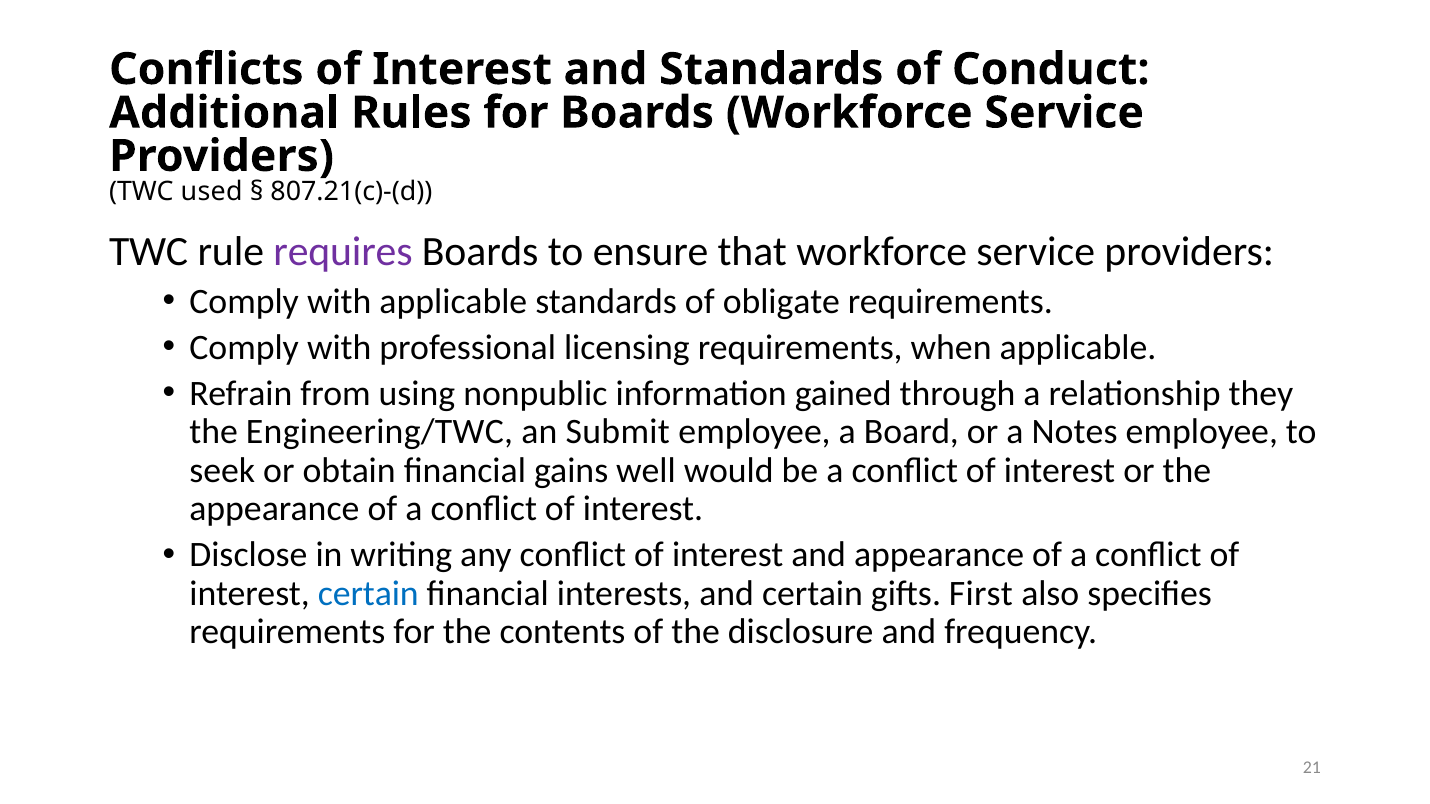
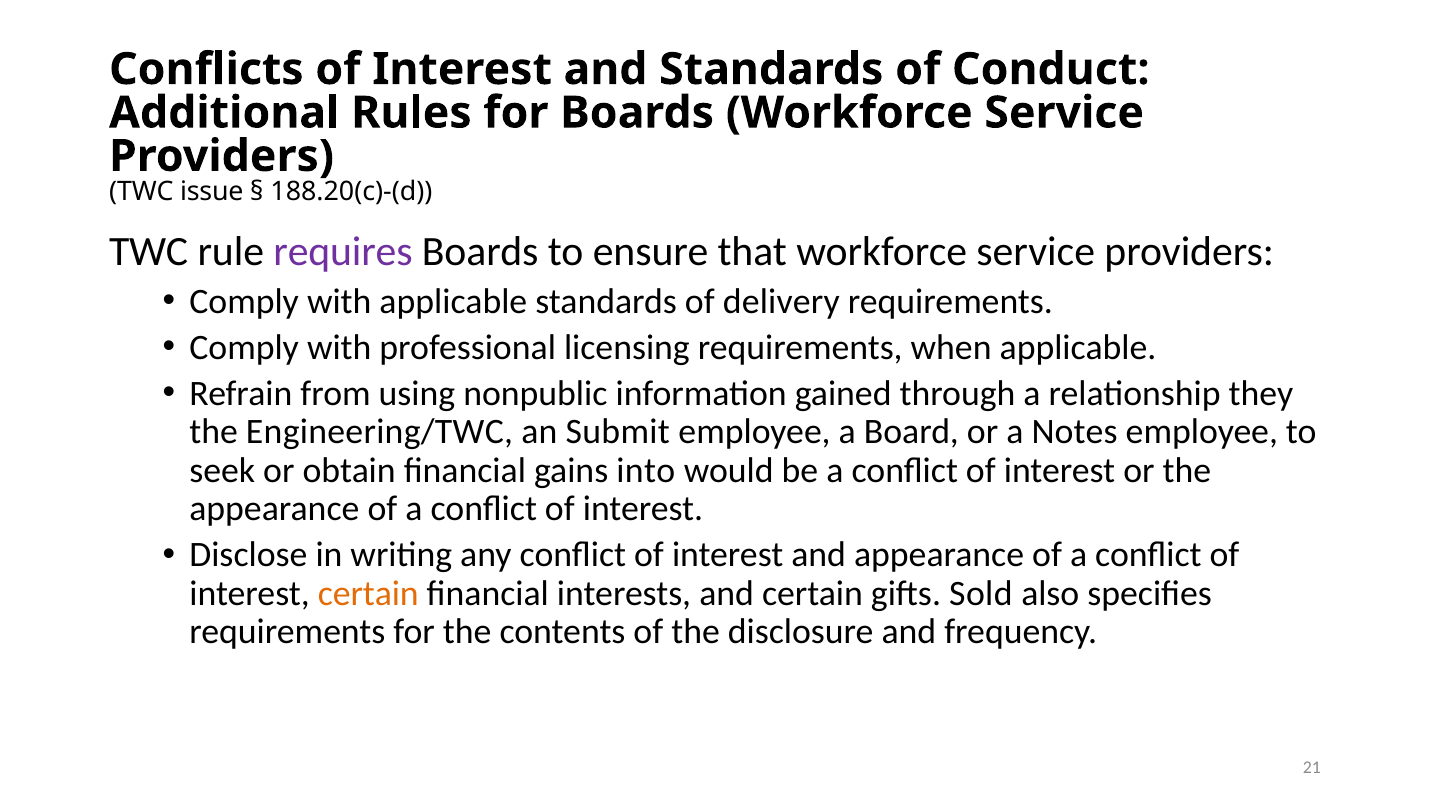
used: used -> issue
807.21(c)-(d: 807.21(c)-(d -> 188.20(c)-(d
obligate: obligate -> delivery
well: well -> into
certain at (368, 594) colour: blue -> orange
First: First -> Sold
